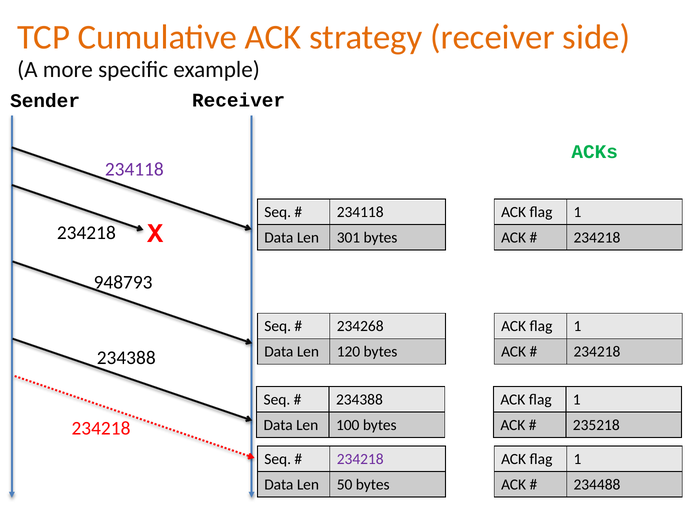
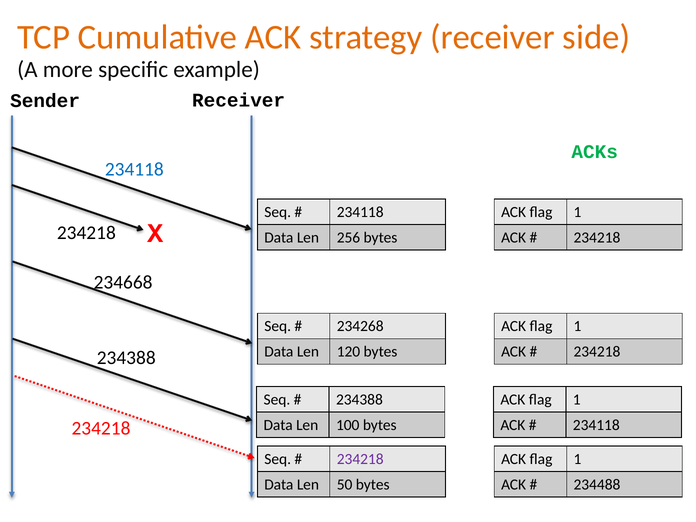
234118 at (134, 169) colour: purple -> blue
301: 301 -> 256
948793: 948793 -> 234668
235218 at (596, 425): 235218 -> 234118
